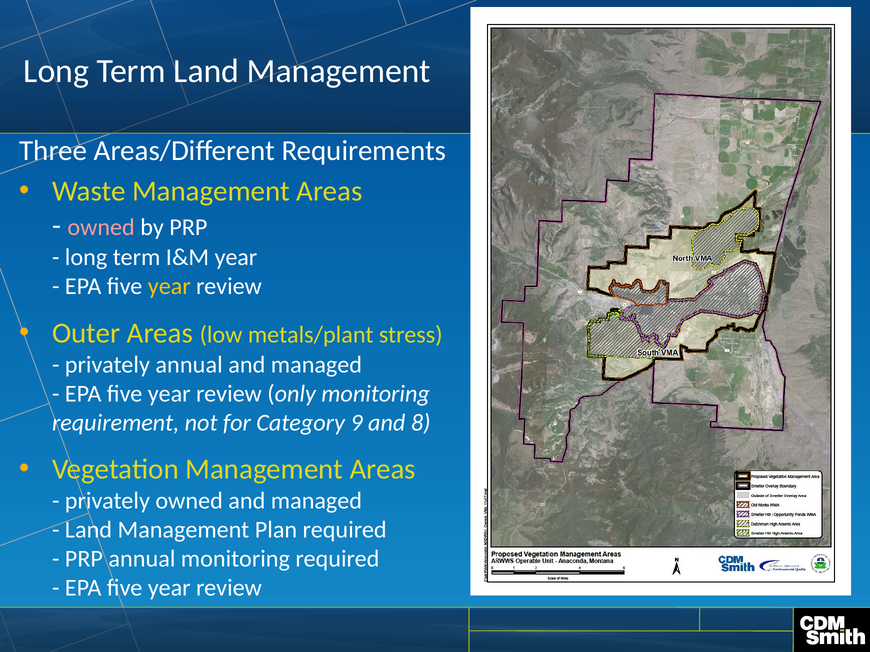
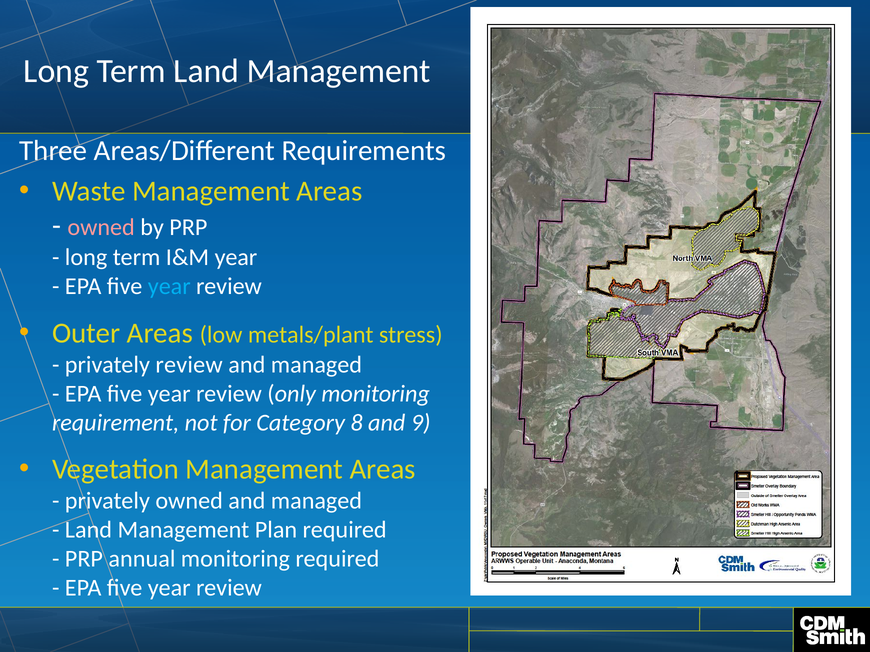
year at (169, 287) colour: yellow -> light blue
privately annual: annual -> review
9: 9 -> 8
8: 8 -> 9
